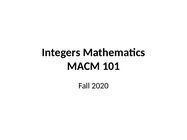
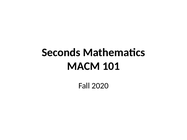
Integers: Integers -> Seconds
